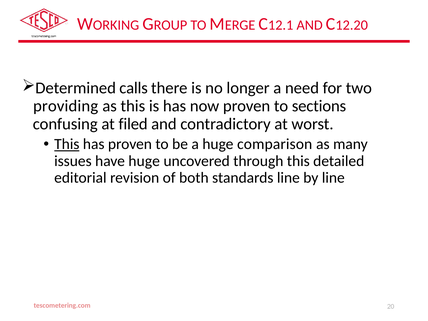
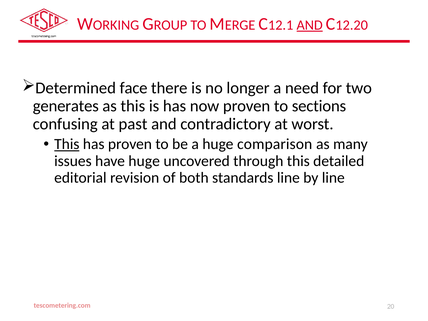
AND at (310, 25) underline: none -> present
calls: calls -> face
providing: providing -> generates
filed: filed -> past
